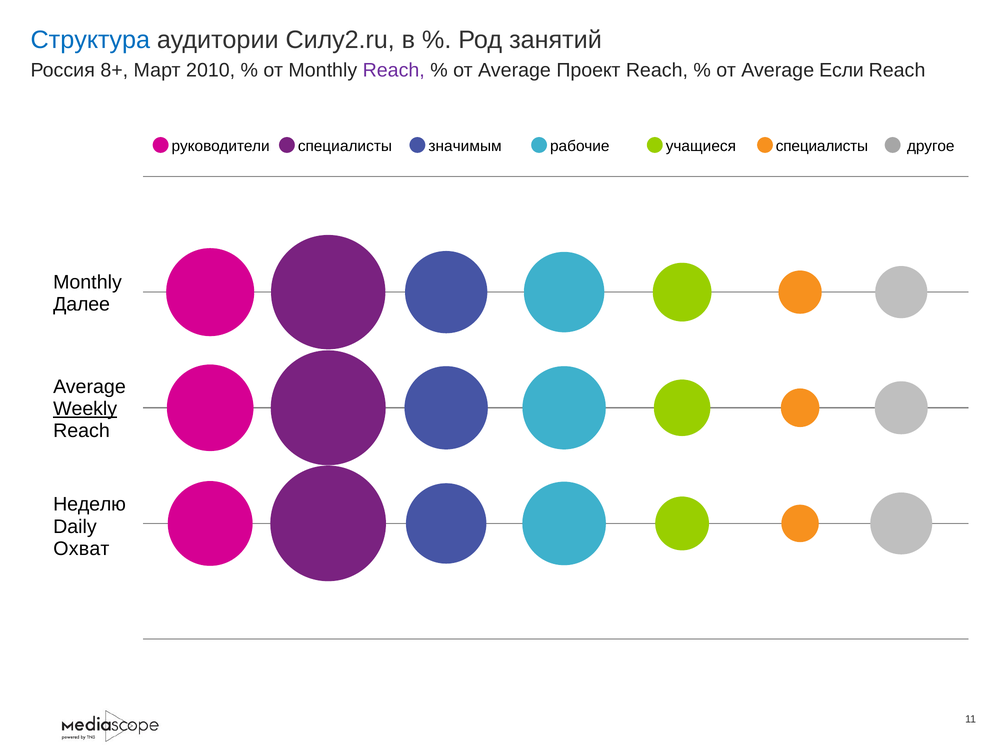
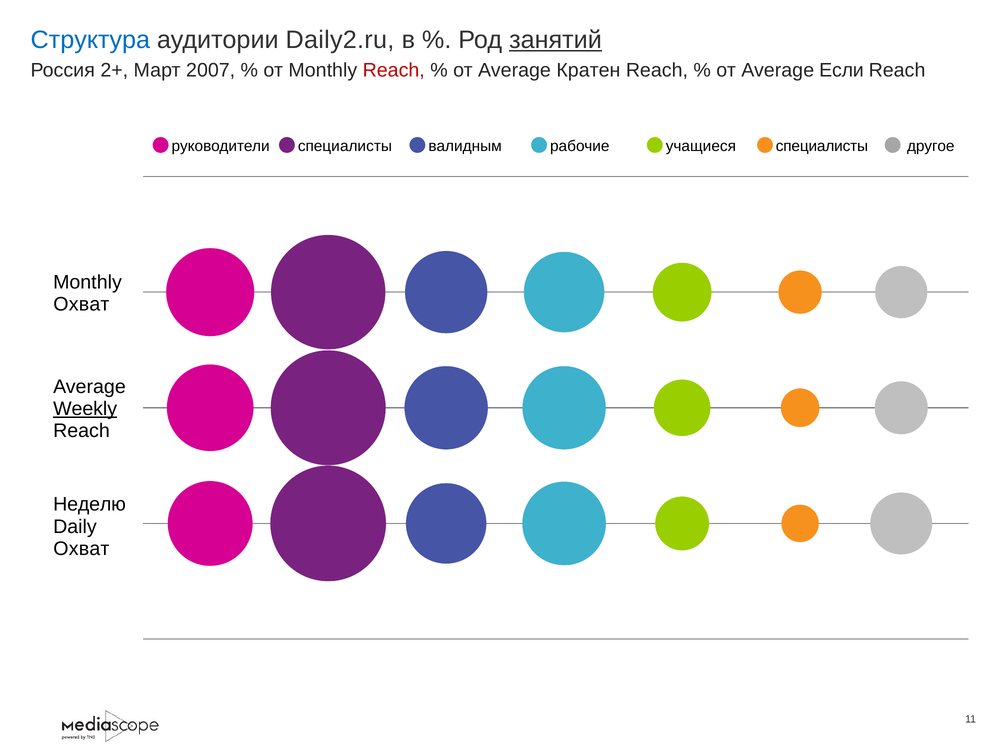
Силу2.ru: Силу2.ru -> Daily2.ru
занятий underline: none -> present
8+: 8+ -> 2+
2010: 2010 -> 2007
Reach at (394, 70) colour: purple -> red
Проект: Проект -> Кратен
значимым: значимым -> валидным
Далее at (82, 305): Далее -> Охват
